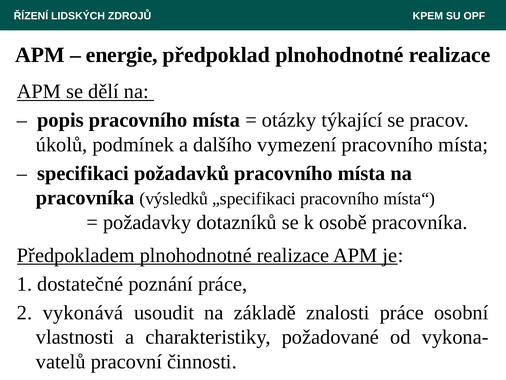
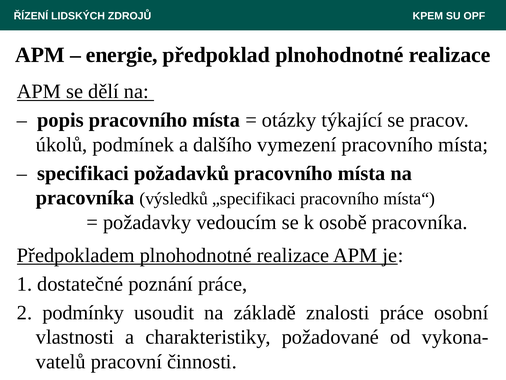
dotazníků: dotazníků -> vedoucím
vykonává: vykonává -> podmínky
